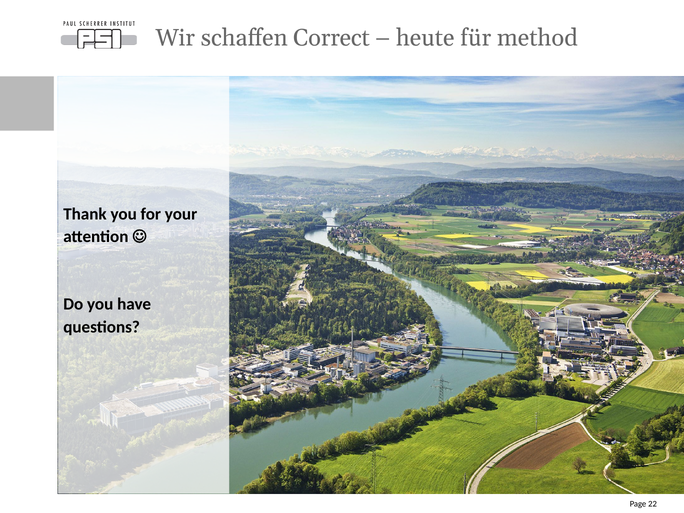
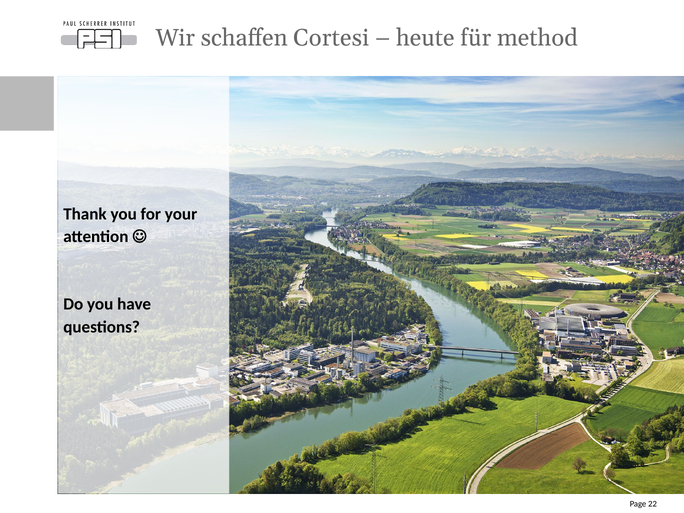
Correct: Correct -> Cortesi
